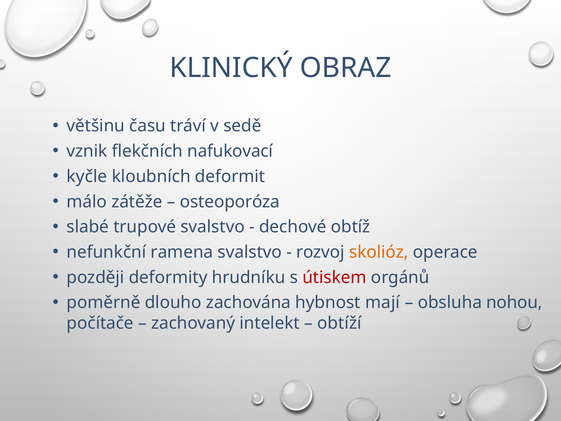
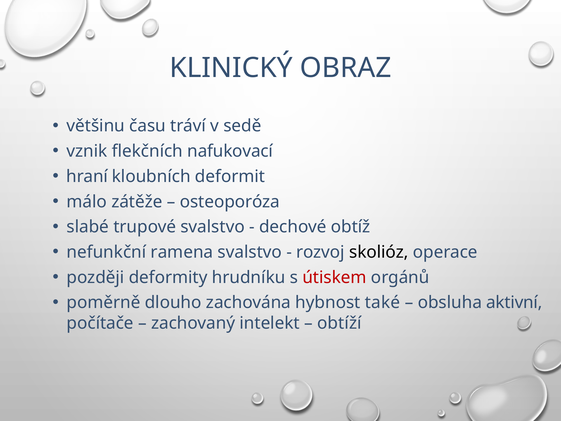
kyčle: kyčle -> hraní
skolióz colour: orange -> black
mají: mají -> také
nohou: nohou -> aktivní
